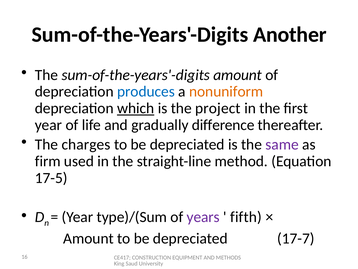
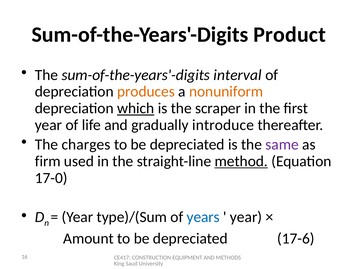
Another: Another -> Product
sum-of-the-years'-digits amount: amount -> interval
produces colour: blue -> orange
project: project -> scraper
difference: difference -> introduce
method underline: none -> present
17-5: 17-5 -> 17-0
years colour: purple -> blue
fifth at (246, 217): fifth -> year
17-7: 17-7 -> 17-6
